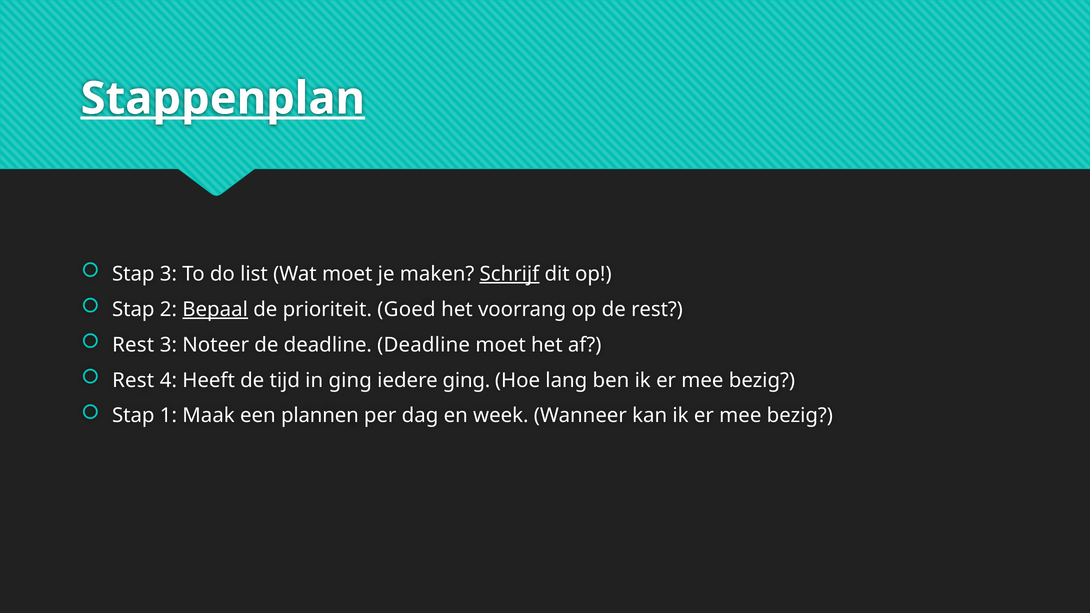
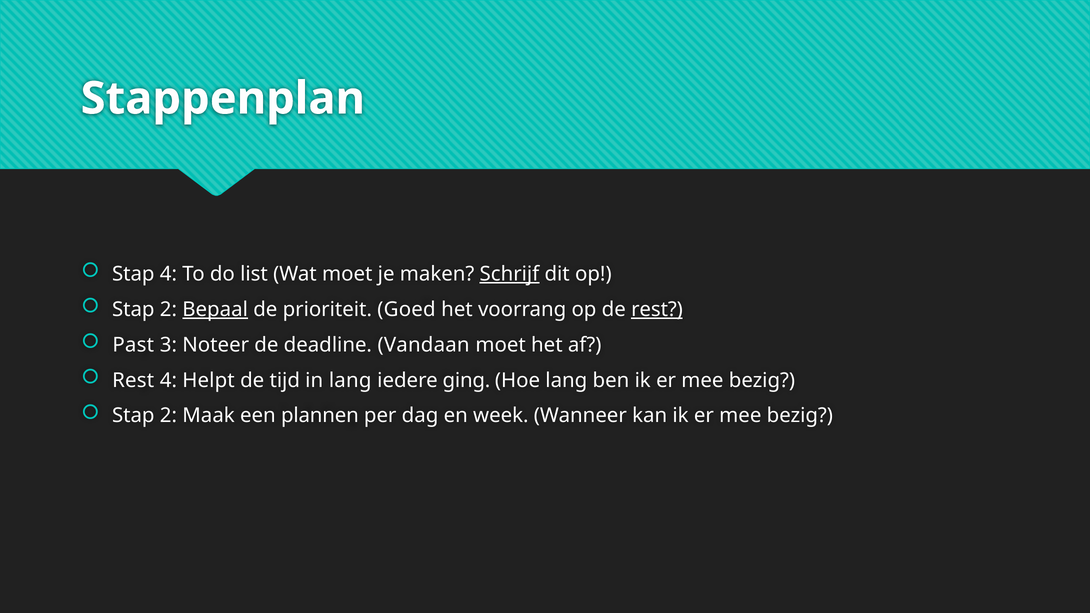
Stappenplan underline: present -> none
Stap 3: 3 -> 4
rest at (657, 309) underline: none -> present
Rest at (133, 345): Rest -> Past
deadline Deadline: Deadline -> Vandaan
Heeft: Heeft -> Helpt
in ging: ging -> lang
1 at (168, 416): 1 -> 2
